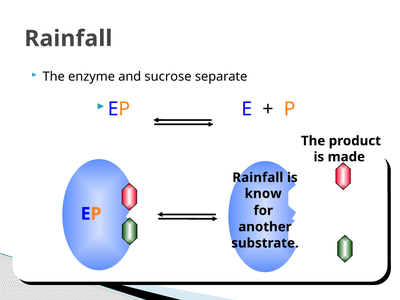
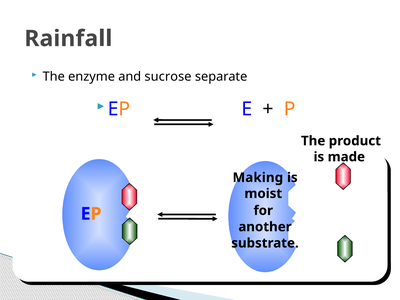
Rainfall at (258, 178): Rainfall -> Making
know: know -> moist
